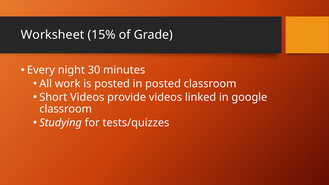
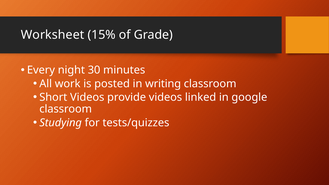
in posted: posted -> writing
